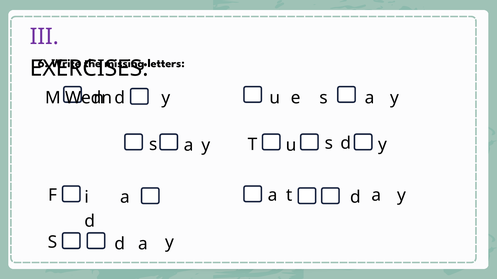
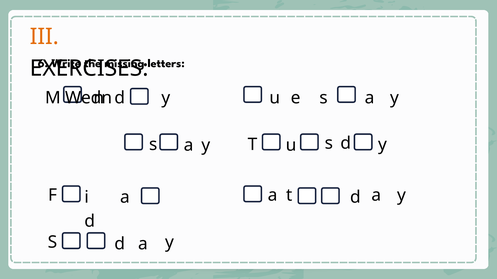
III colour: purple -> orange
